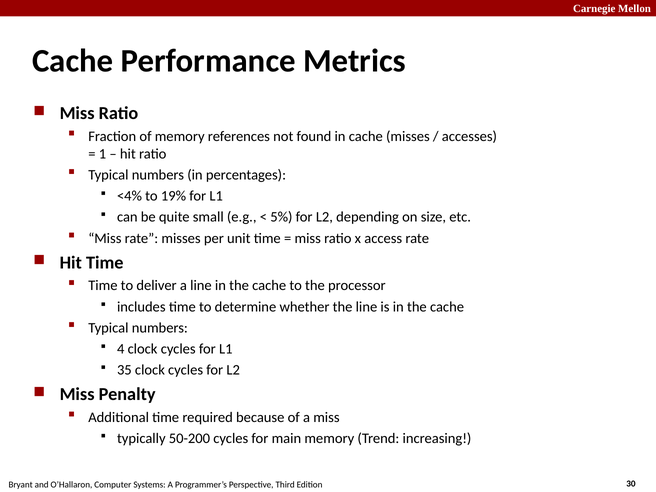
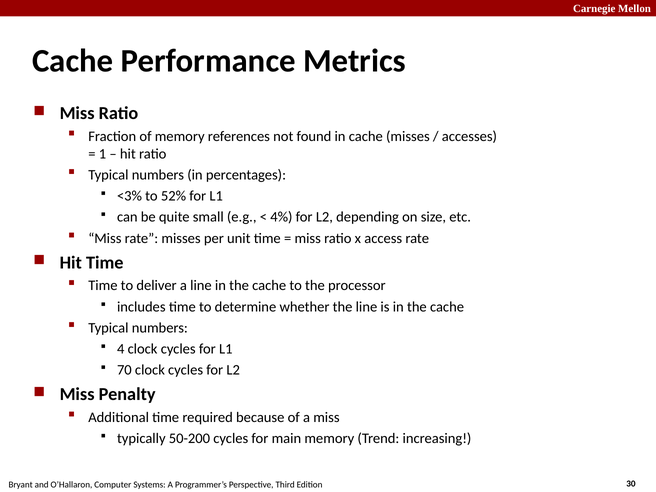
<4%: <4% -> <3%
19%: 19% -> 52%
5%: 5% -> 4%
35: 35 -> 70
